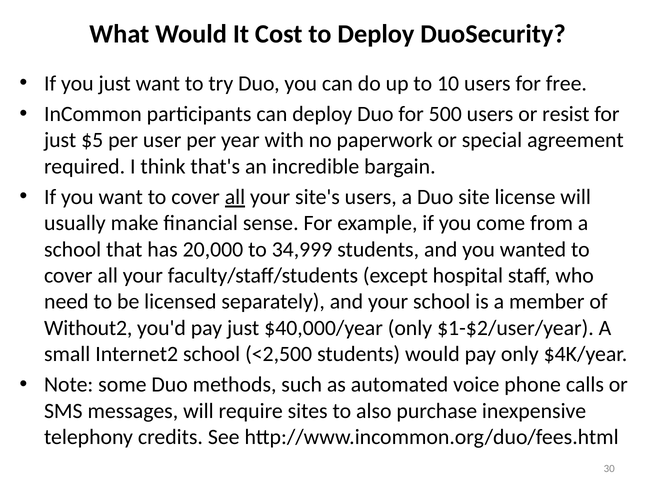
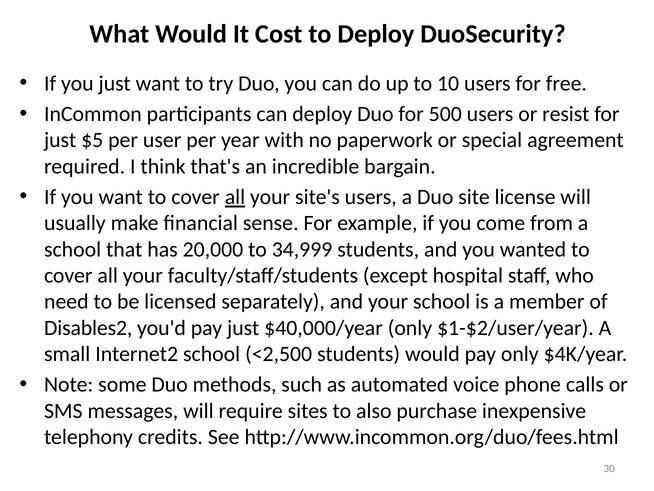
Without2: Without2 -> Disables2
